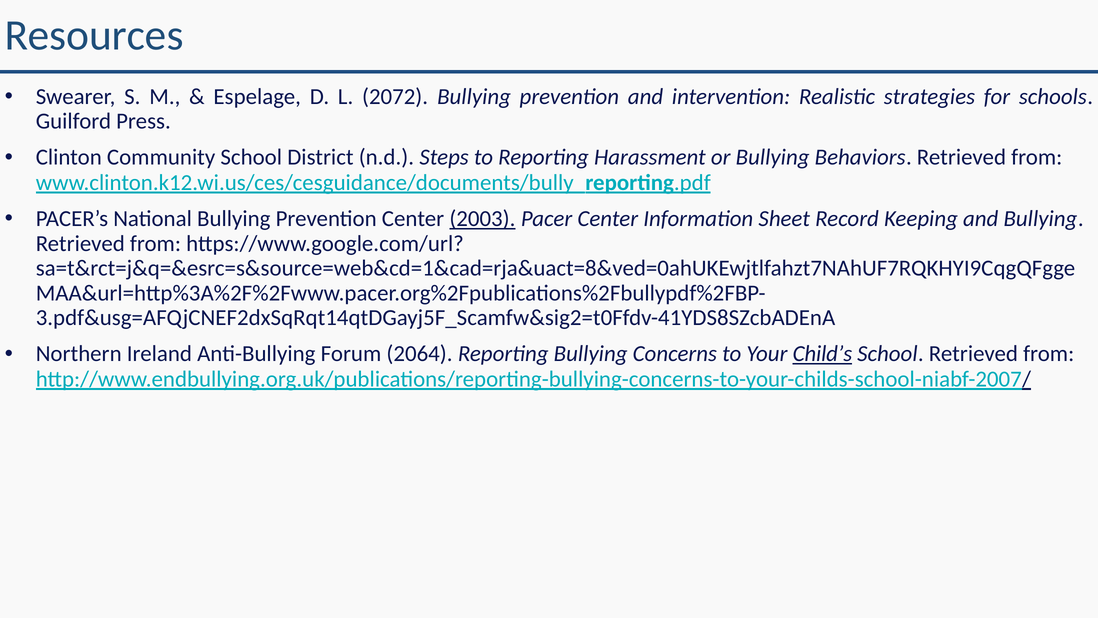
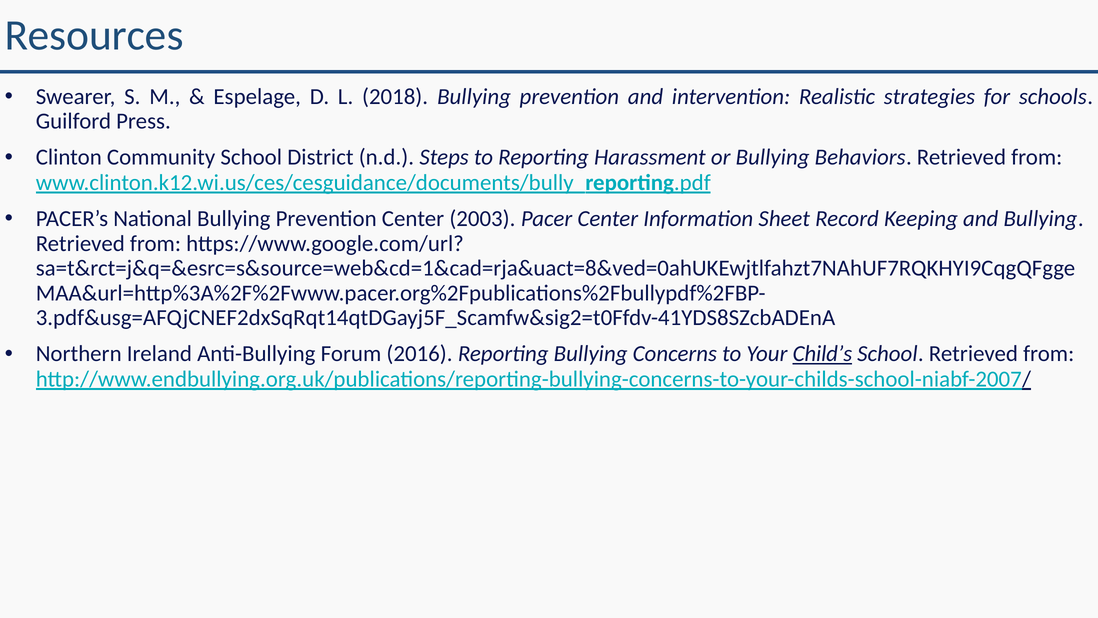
2072: 2072 -> 2018
2003 underline: present -> none
2064: 2064 -> 2016
